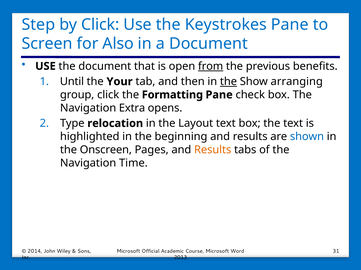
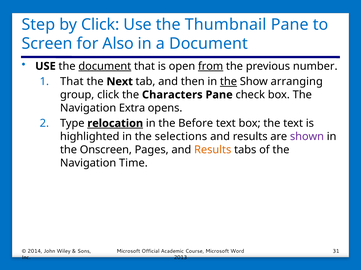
Keystrokes: Keystrokes -> Thumbnail
document at (105, 66) underline: none -> present
benefits: benefits -> number
Until at (72, 82): Until -> That
Your: Your -> Next
Formatting: Formatting -> Characters
relocation underline: none -> present
Layout: Layout -> Before
beginning: beginning -> selections
shown colour: blue -> purple
